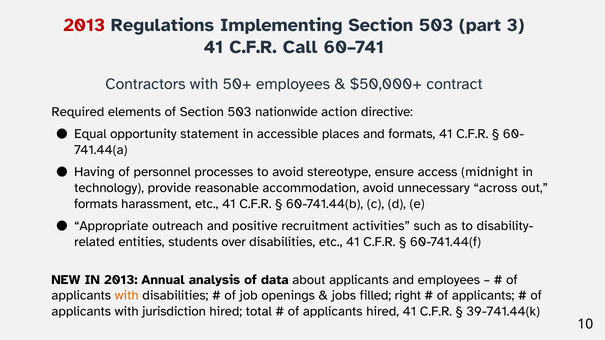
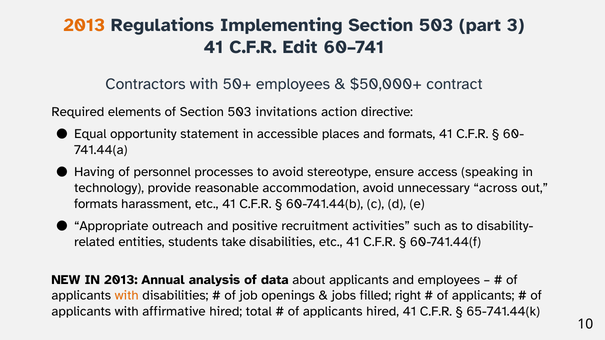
2013 at (84, 25) colour: red -> orange
Call: Call -> Edit
nationwide: nationwide -> invitations
midnight: midnight -> speaking
over: over -> take
jurisdiction: jurisdiction -> affirmative
39-741.44(k: 39-741.44(k -> 65-741.44(k
